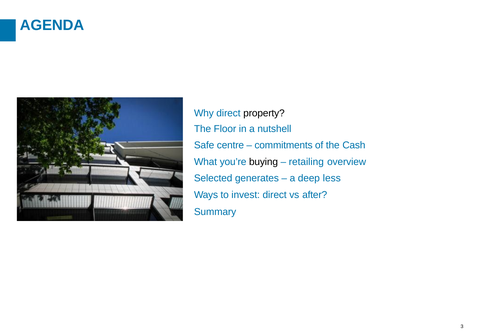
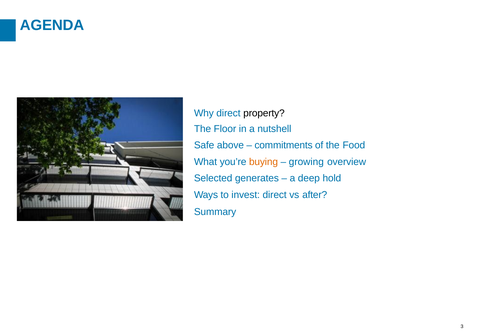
centre: centre -> above
Cash: Cash -> Food
buying colour: black -> orange
retailing: retailing -> growing
less: less -> hold
